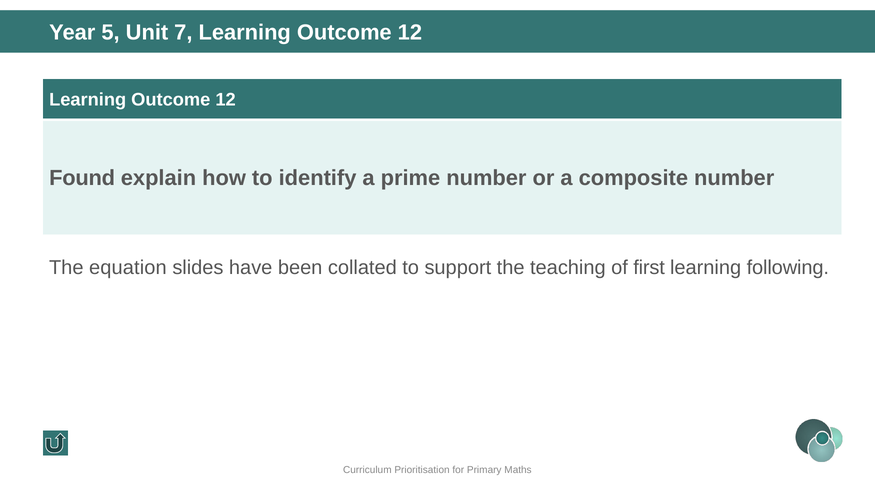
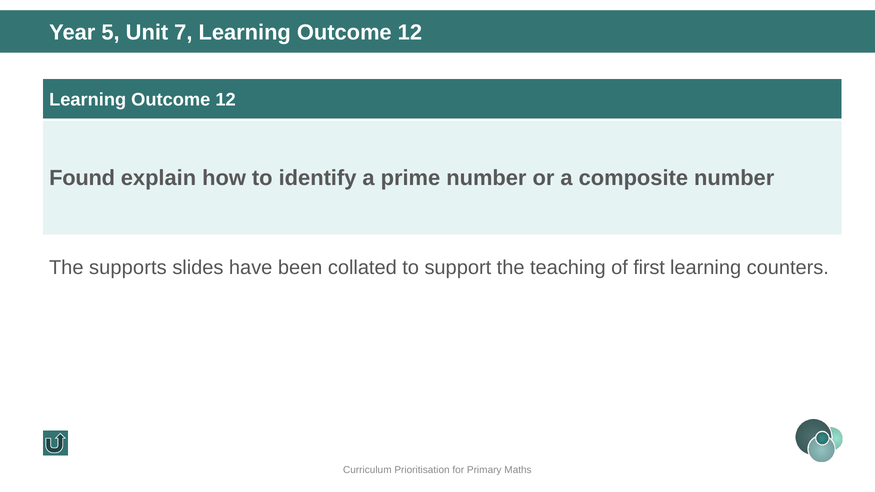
equation: equation -> supports
following: following -> counters
